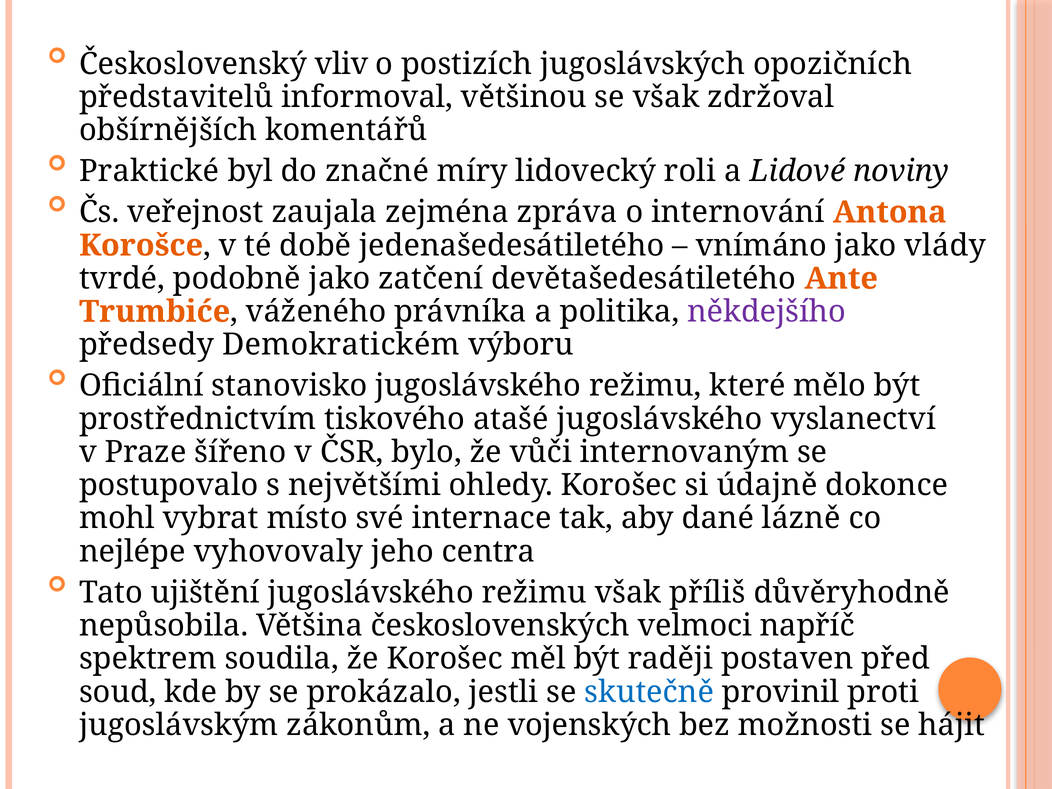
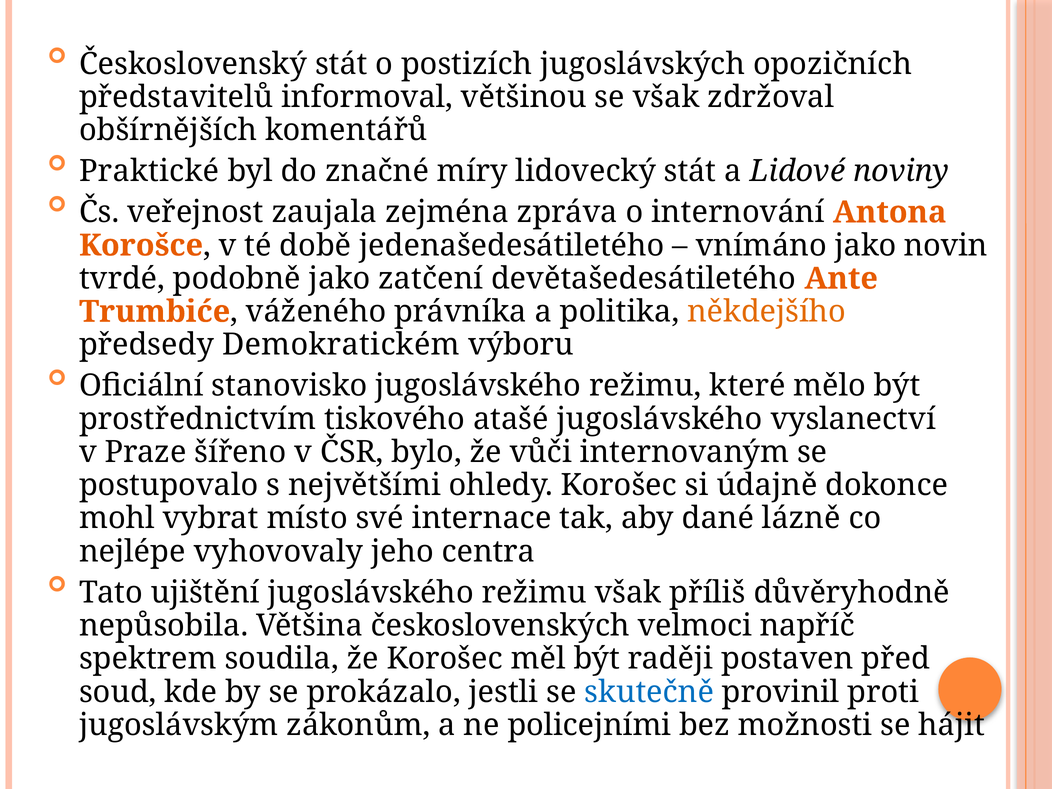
Československý vliv: vliv -> stát
lidovecký roli: roli -> stát
vlády: vlády -> novin
někdejšího colour: purple -> orange
vojenských: vojenských -> policejními
